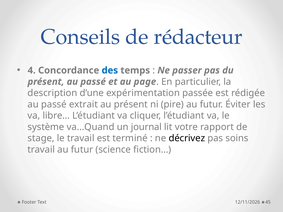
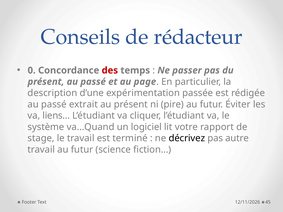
4: 4 -> 0
des colour: blue -> red
libre…: libre… -> liens…
journal: journal -> logiciel
soins: soins -> autre
